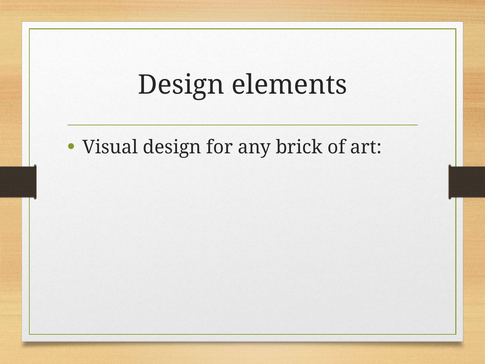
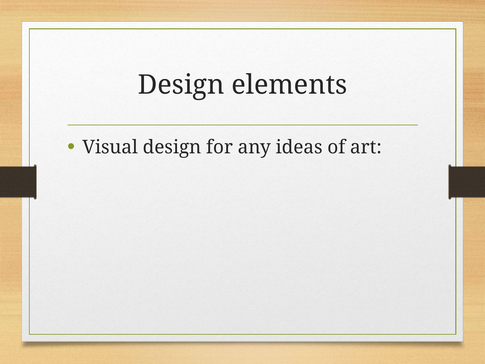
brick: brick -> ideas
